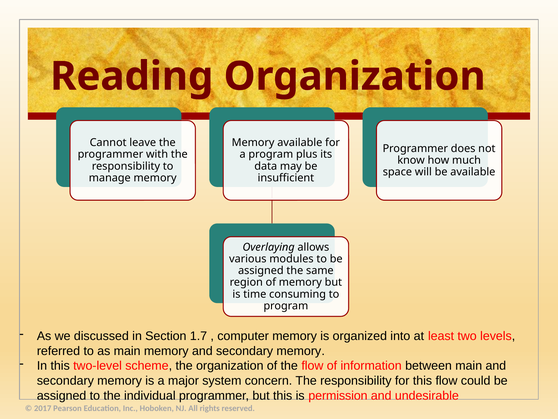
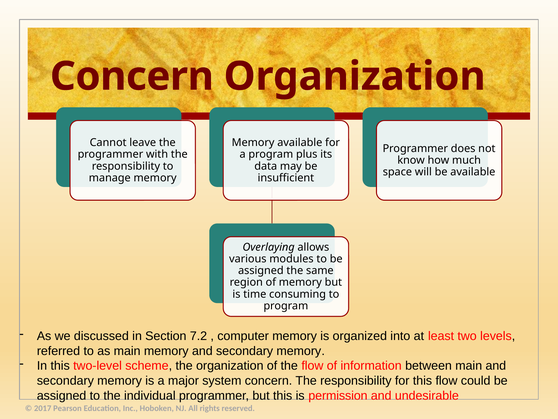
Reading at (132, 76): Reading -> Concern
1.7: 1.7 -> 7.2
